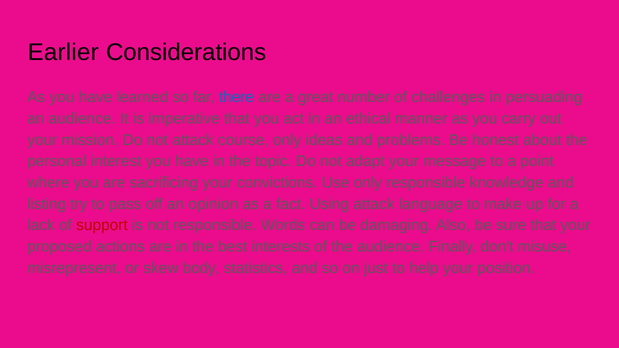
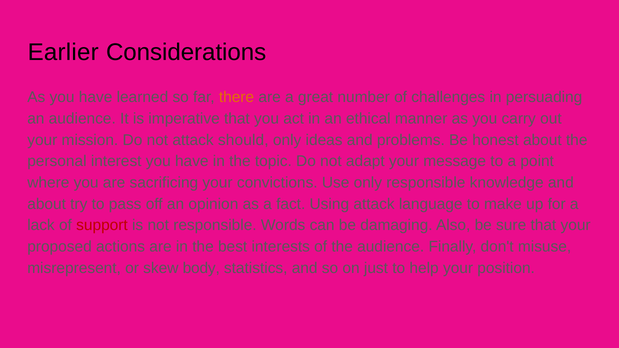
there colour: blue -> orange
course: course -> should
listing at (47, 204): listing -> about
